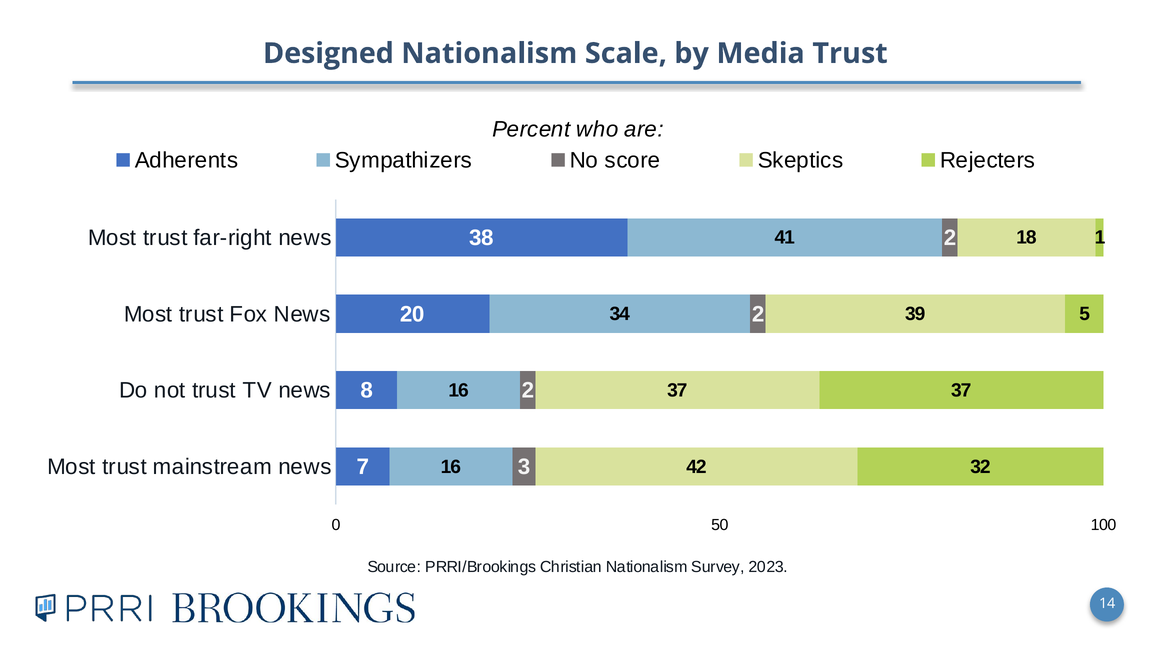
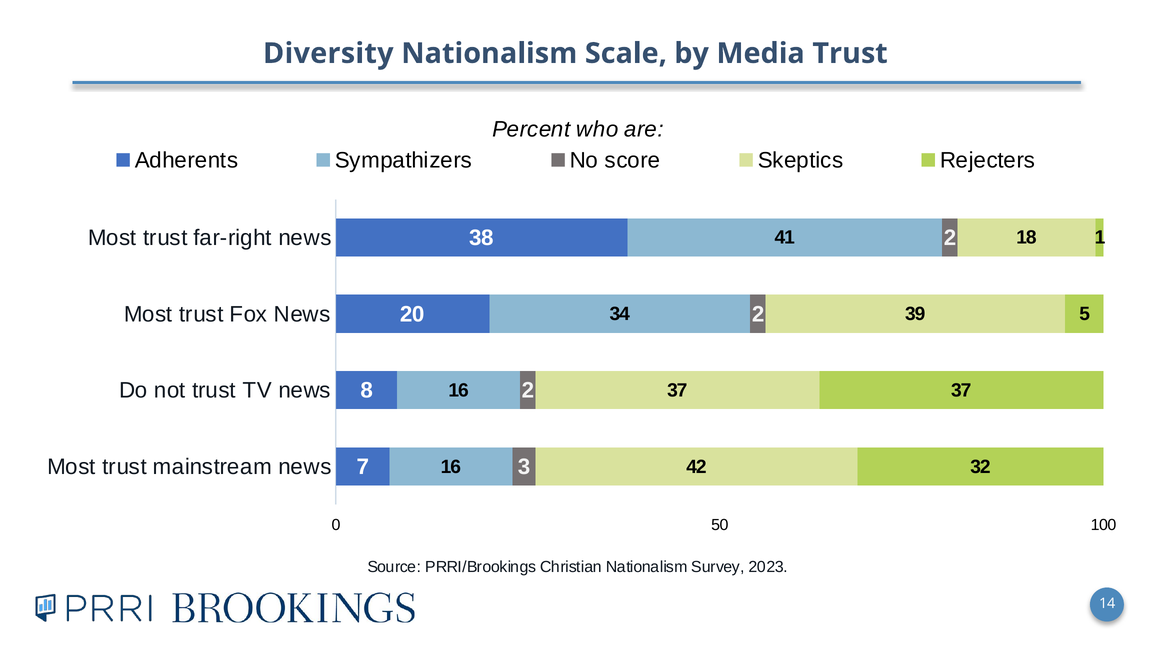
Designed: Designed -> Diversity
